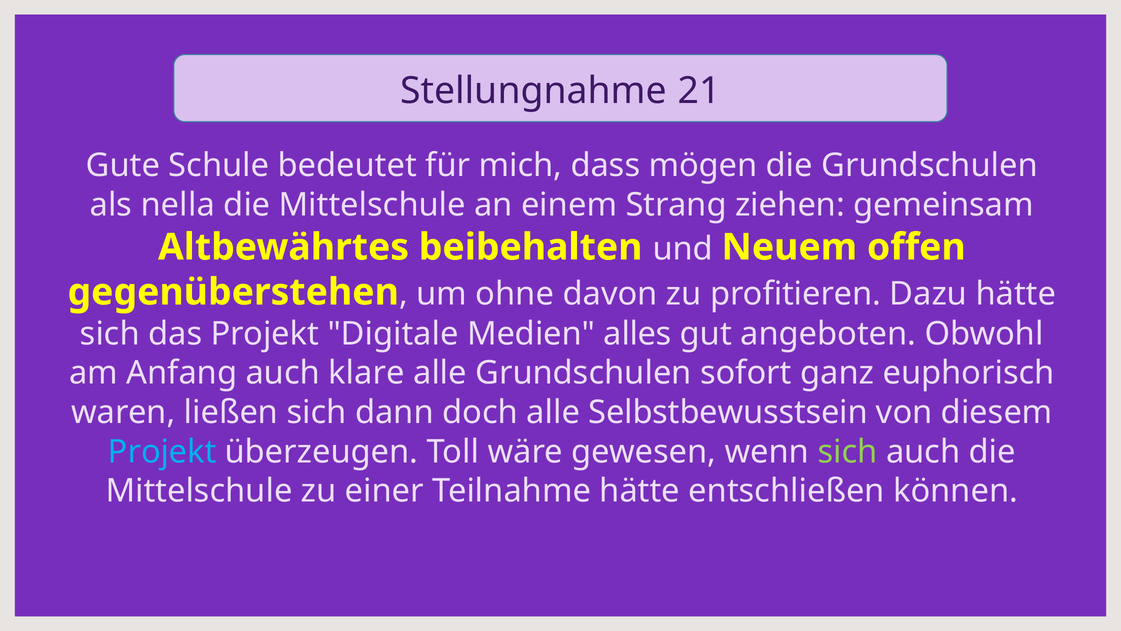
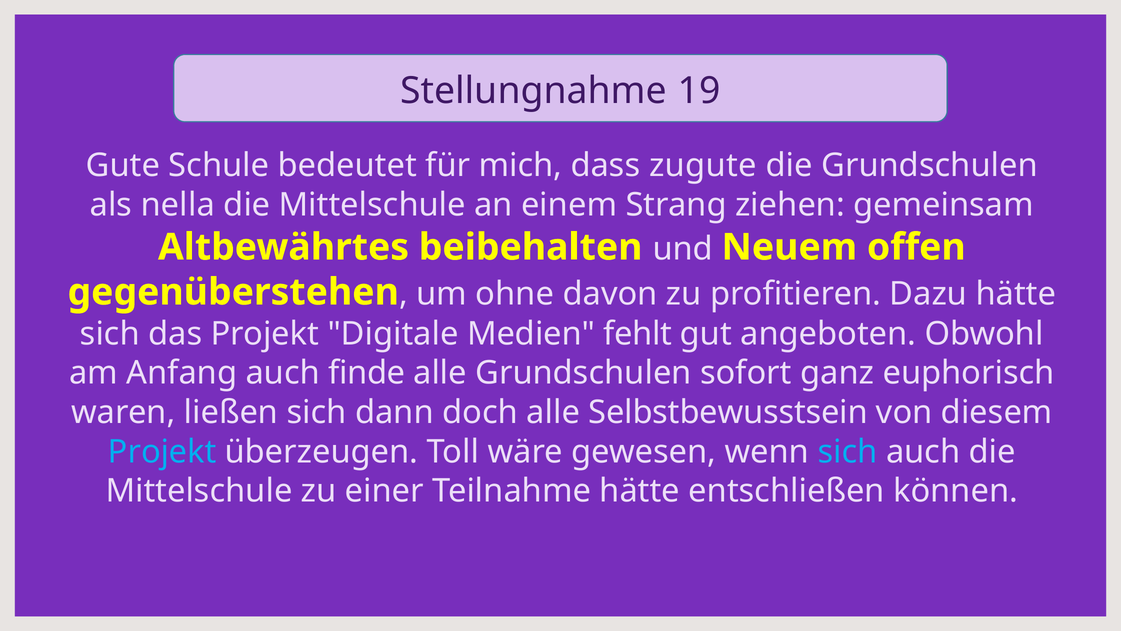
21: 21 -> 19
mögen: mögen -> zugute
alles: alles -> fehlt
klare: klare -> finde
sich at (848, 451) colour: light green -> light blue
